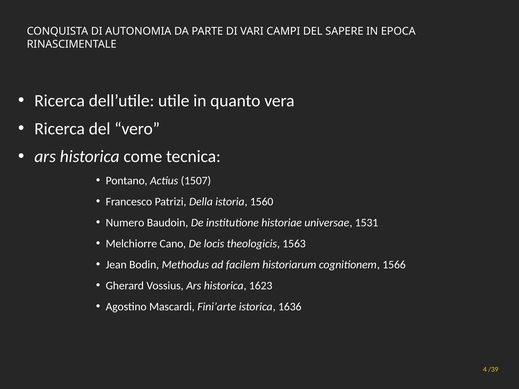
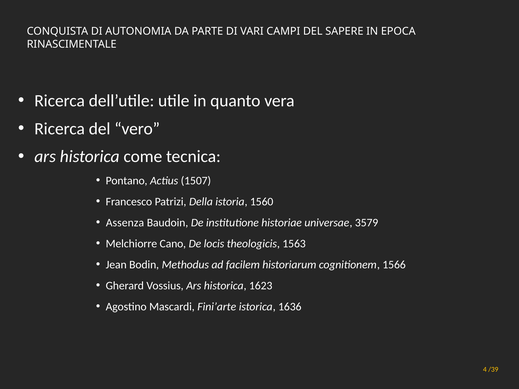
Numero: Numero -> Assenza
1531: 1531 -> 3579
